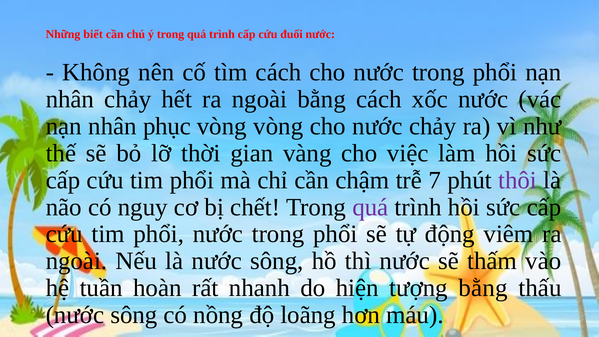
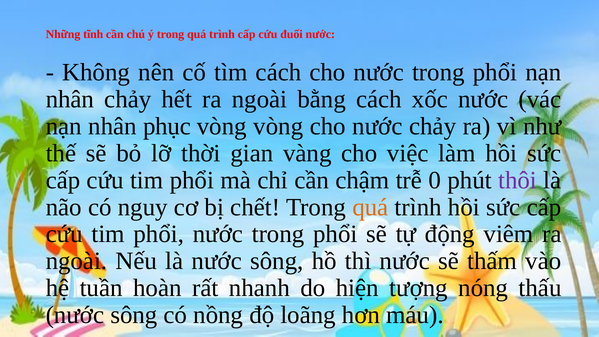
biết: biết -> tĩnh
7: 7 -> 0
quá at (370, 207) colour: purple -> orange
tượng bằng: bằng -> nóng
